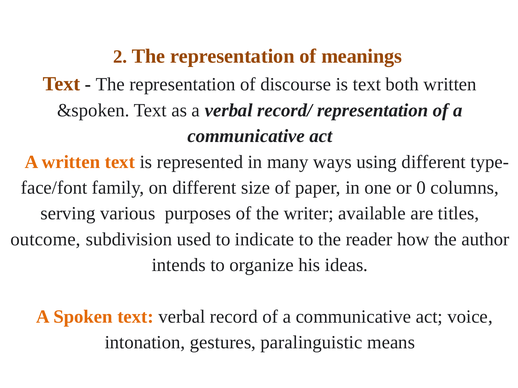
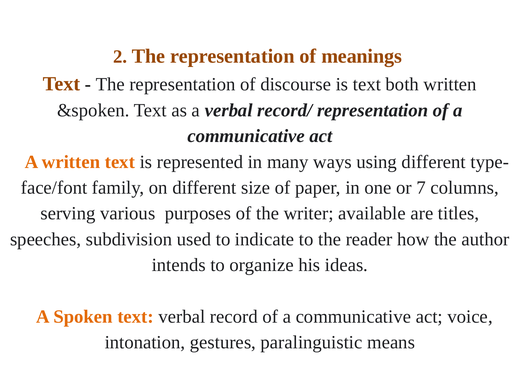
0: 0 -> 7
outcome: outcome -> speeches
